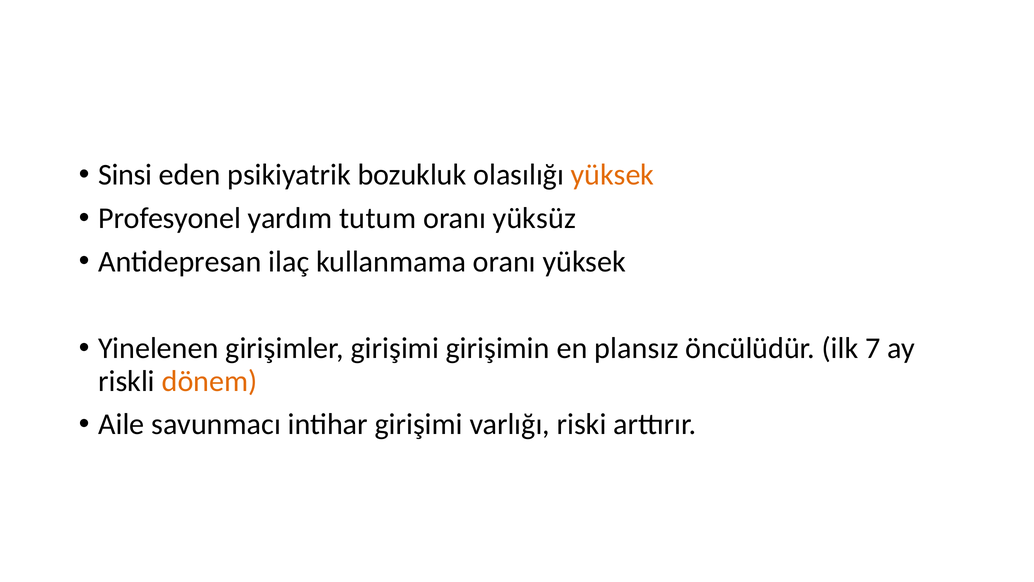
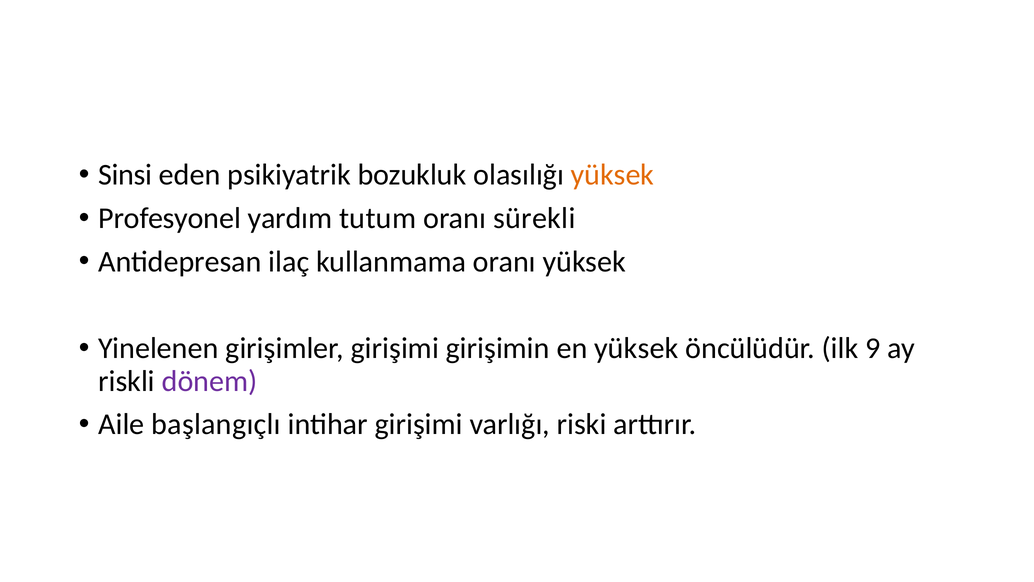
yüksüz: yüksüz -> sürekli
en plansız: plansız -> yüksek
7: 7 -> 9
dönem colour: orange -> purple
savunmacı: savunmacı -> başlangıçlı
